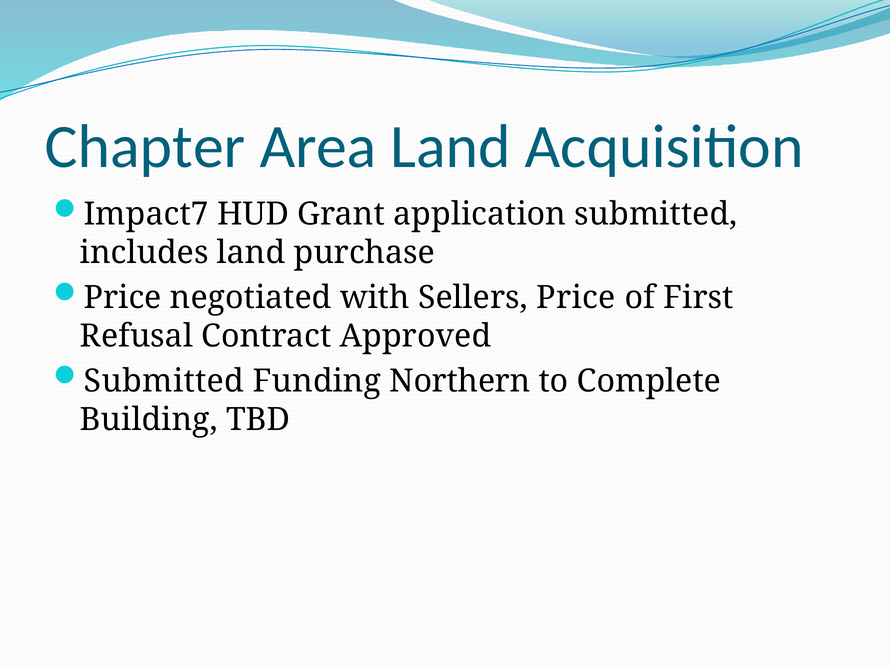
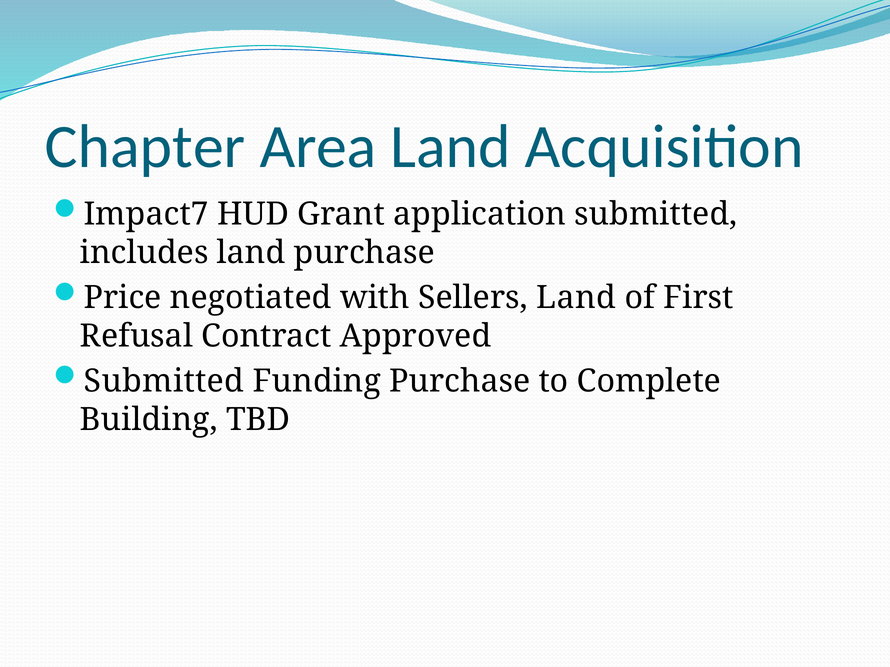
Sellers Price: Price -> Land
Funding Northern: Northern -> Purchase
